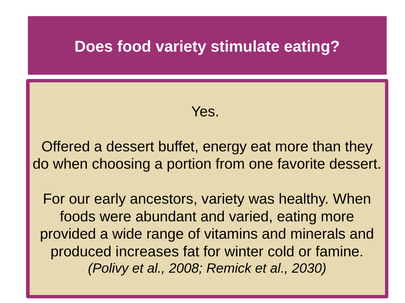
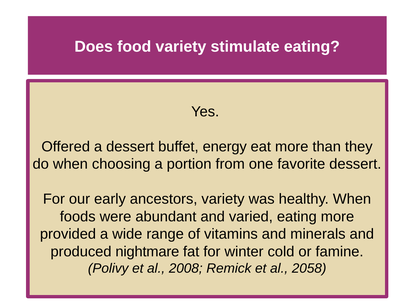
increases: increases -> nightmare
2030: 2030 -> 2058
